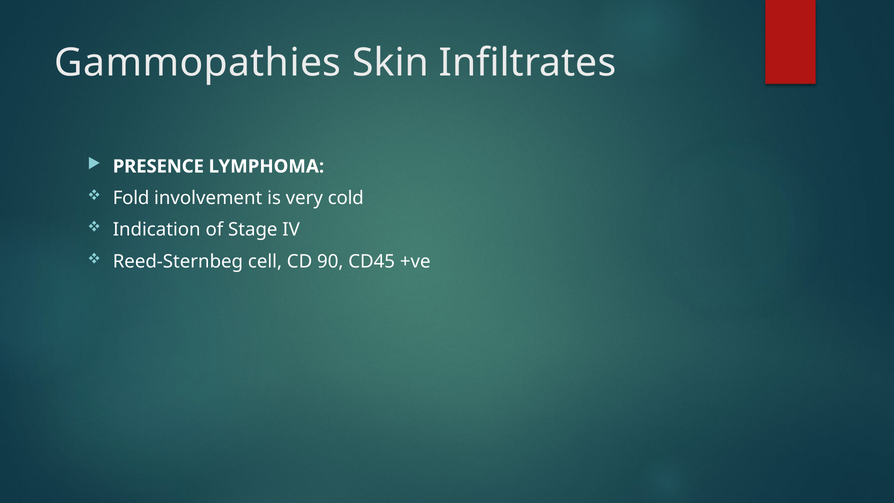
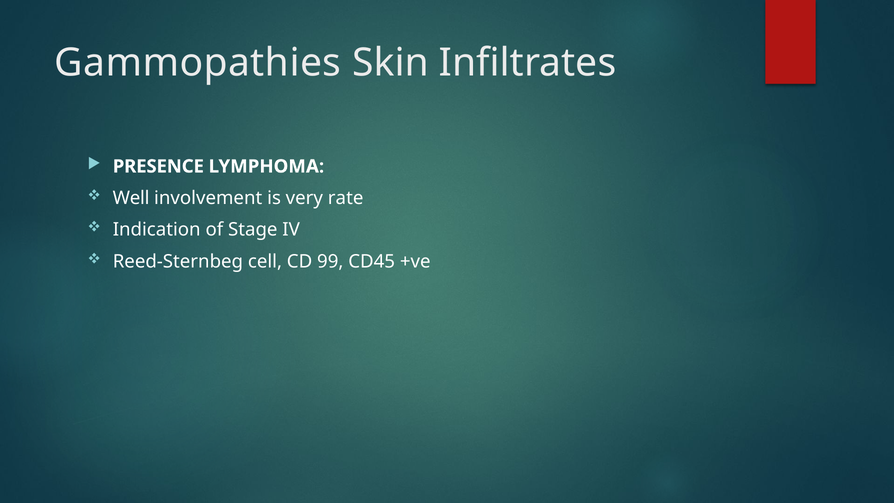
Fold: Fold -> Well
cold: cold -> rate
90: 90 -> 99
